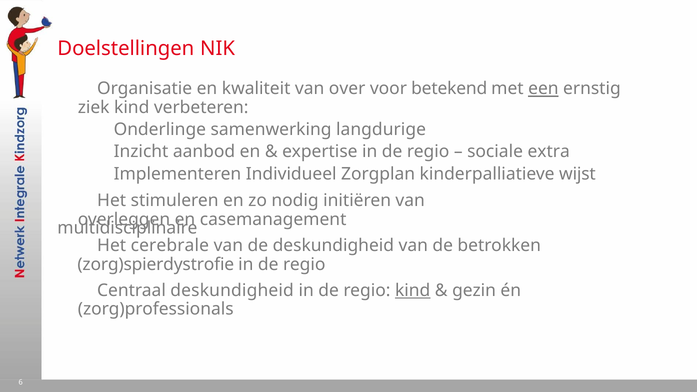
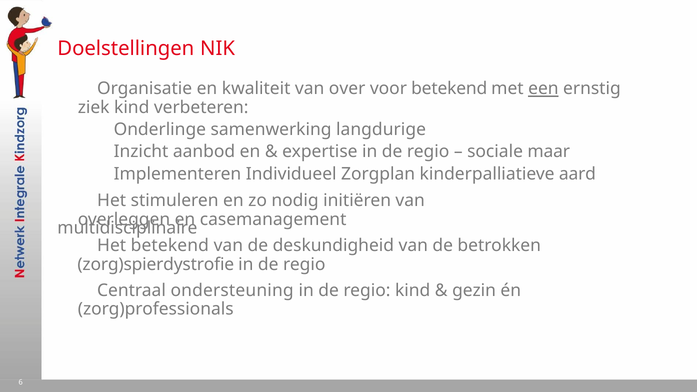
extra: extra -> maar
wijst: wijst -> aard
Het cerebrale: cerebrale -> betekend
Centraal deskundigheid: deskundigheid -> ondersteuning
kind at (413, 291) underline: present -> none
